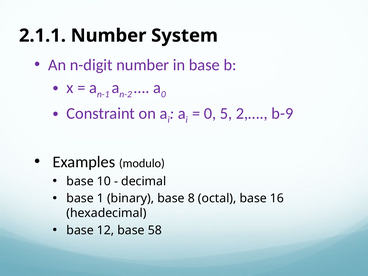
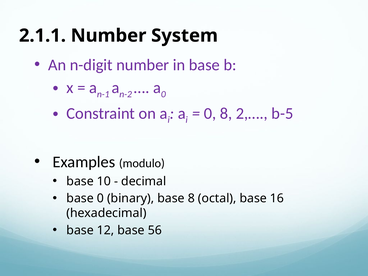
0 5: 5 -> 8
b-9: b-9 -> b-5
base 1: 1 -> 0
58: 58 -> 56
